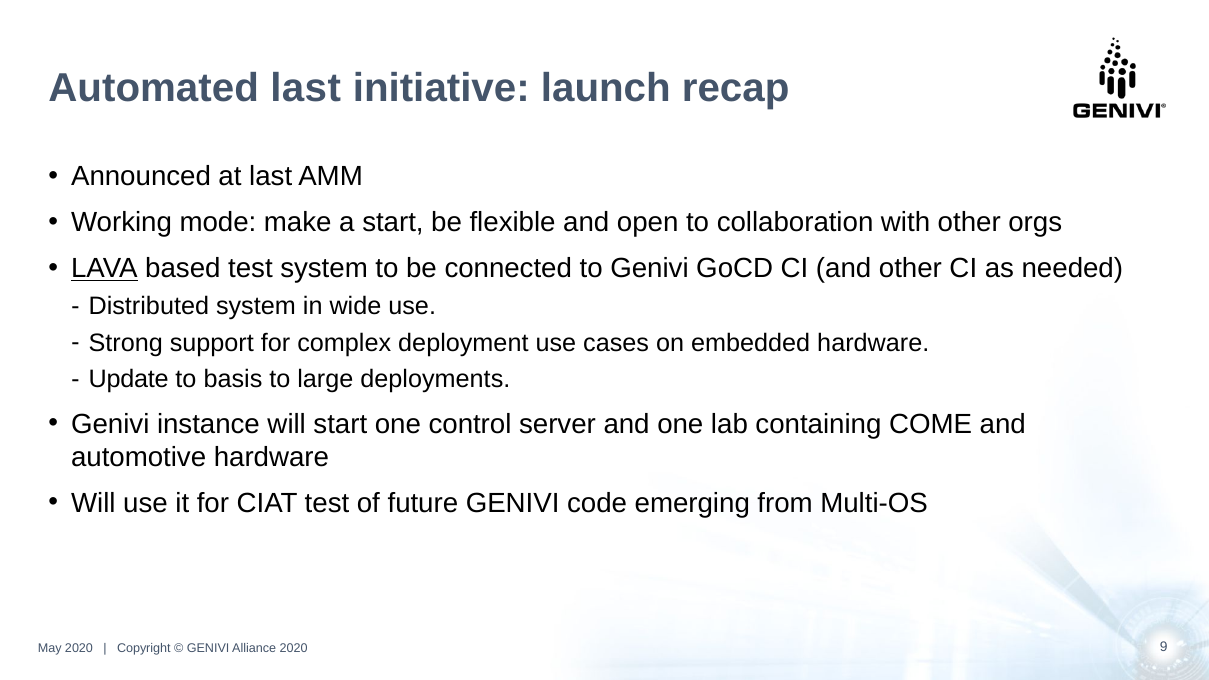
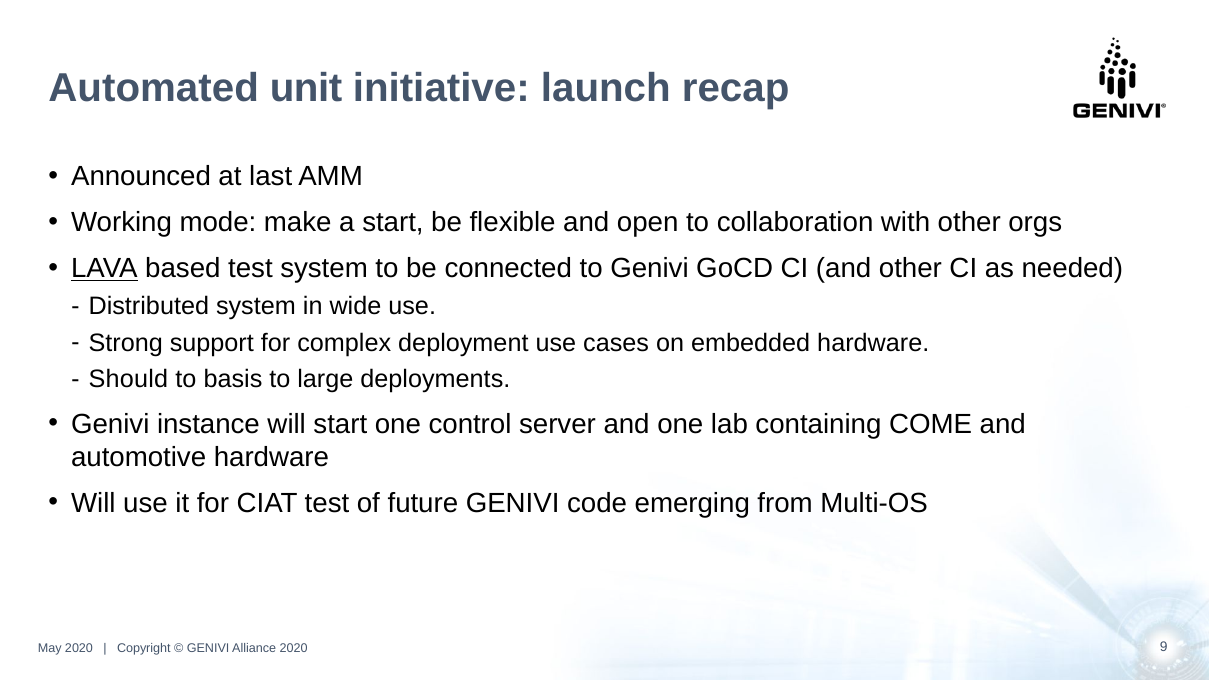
Automated last: last -> unit
Update: Update -> Should
